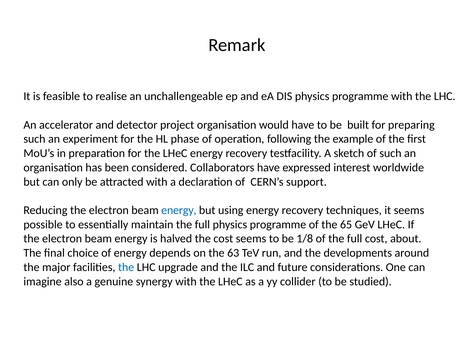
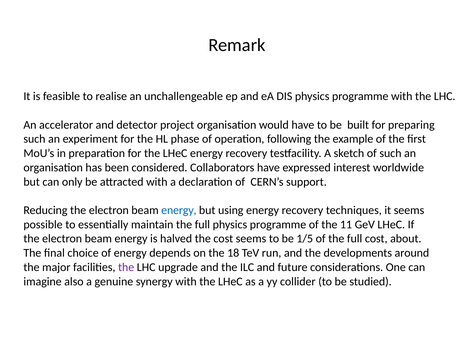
65: 65 -> 11
1/8: 1/8 -> 1/5
63: 63 -> 18
the at (126, 267) colour: blue -> purple
